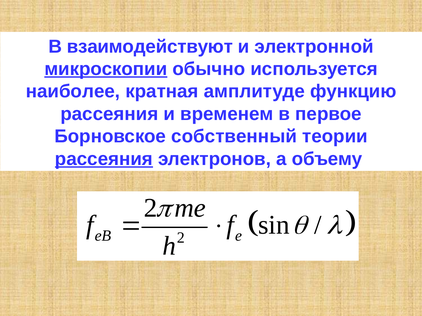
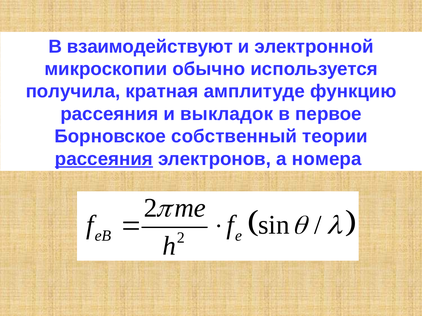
микроскопии underline: present -> none
наиболее: наиболее -> получила
временем: временем -> выкладок
объему: объему -> номера
